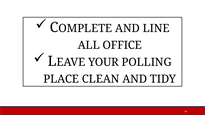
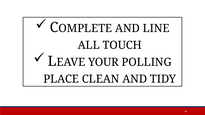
OFFICE: OFFICE -> TOUCH
